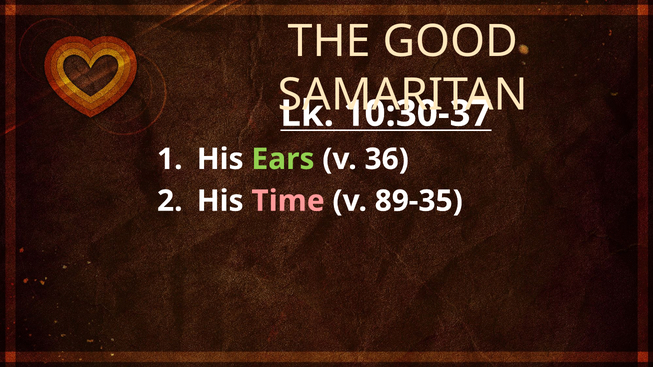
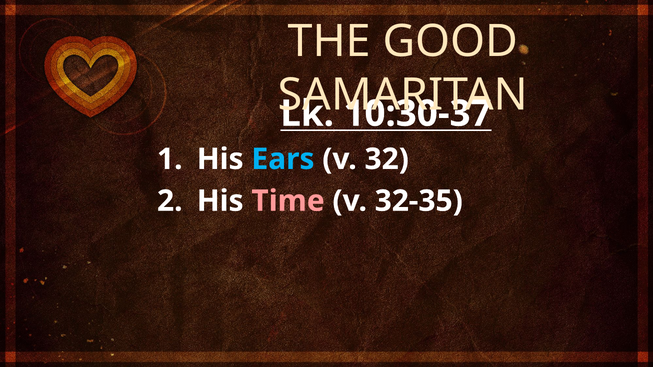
Ears colour: light green -> light blue
36: 36 -> 32
89-35: 89-35 -> 32-35
